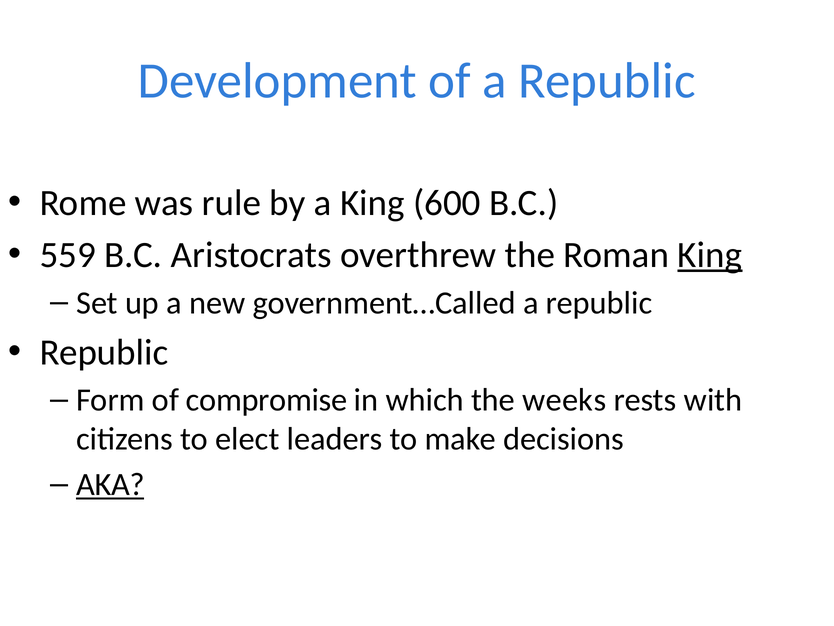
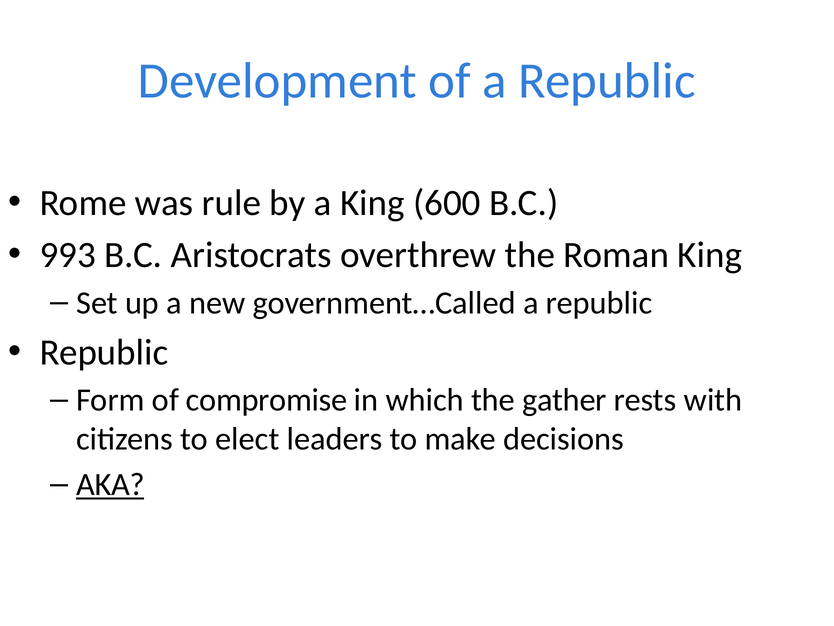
559: 559 -> 993
King at (710, 255) underline: present -> none
weeks: weeks -> gather
